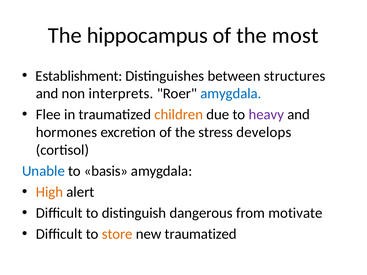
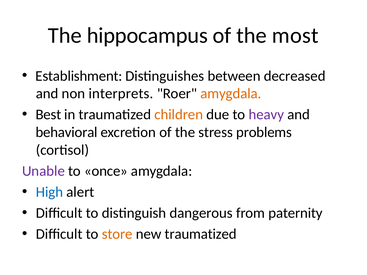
structures: structures -> decreased
amygdala at (231, 94) colour: blue -> orange
Flee: Flee -> Best
hormones: hormones -> behavioral
develops: develops -> problems
Unable colour: blue -> purple
basis: basis -> once
High colour: orange -> blue
motivate: motivate -> paternity
